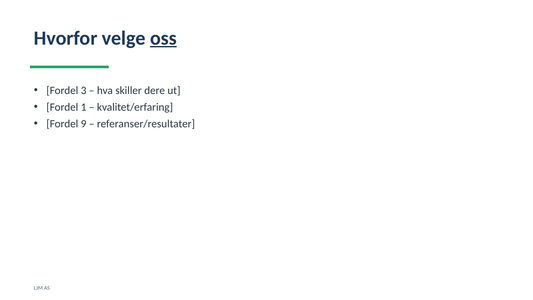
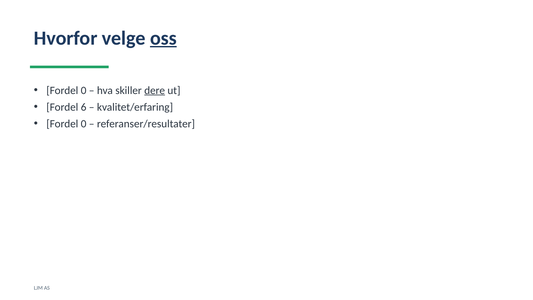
3 at (84, 90): 3 -> 0
dere underline: none -> present
1: 1 -> 6
9 at (84, 124): 9 -> 0
